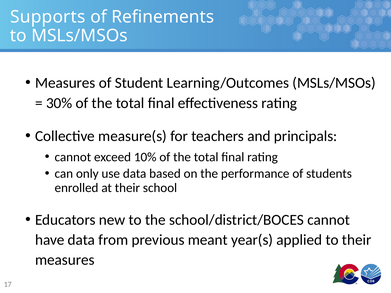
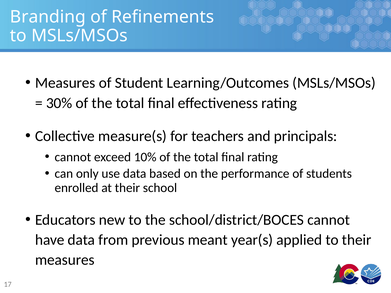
Supports: Supports -> Branding
